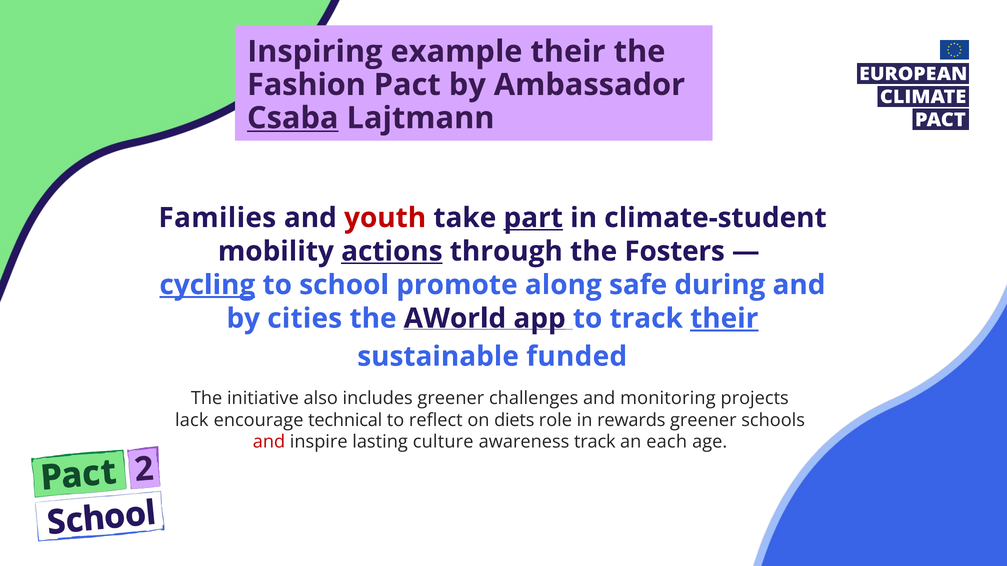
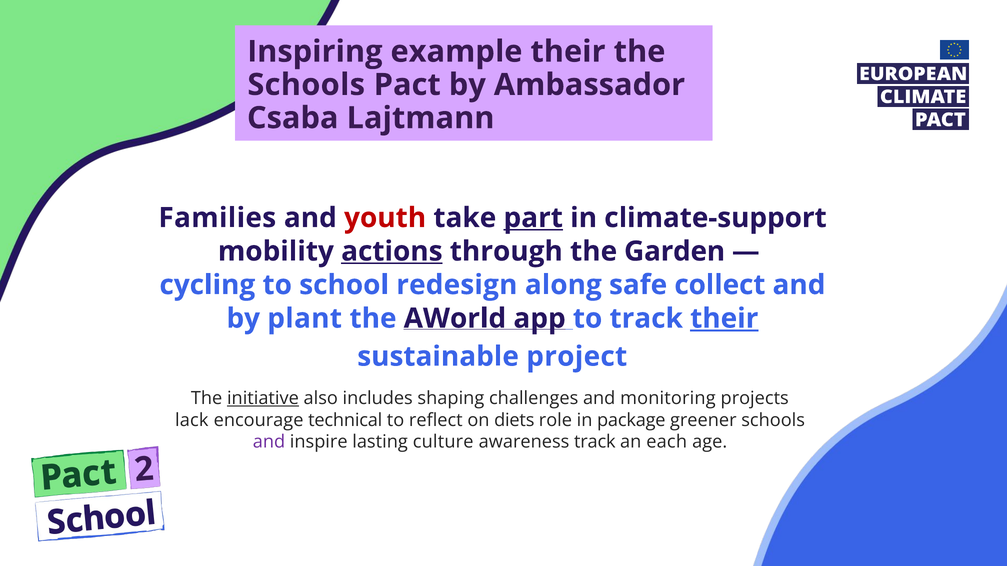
Fashion at (306, 85): Fashion -> Schools
Csaba underline: present -> none
climate-student: climate-student -> climate-support
Fosters: Fosters -> Garden
cycling underline: present -> none
promote: promote -> redesign
during: during -> collect
cities: cities -> plant
funded: funded -> project
initiative underline: none -> present
includes greener: greener -> shaping
rewards: rewards -> package
and at (269, 442) colour: red -> purple
